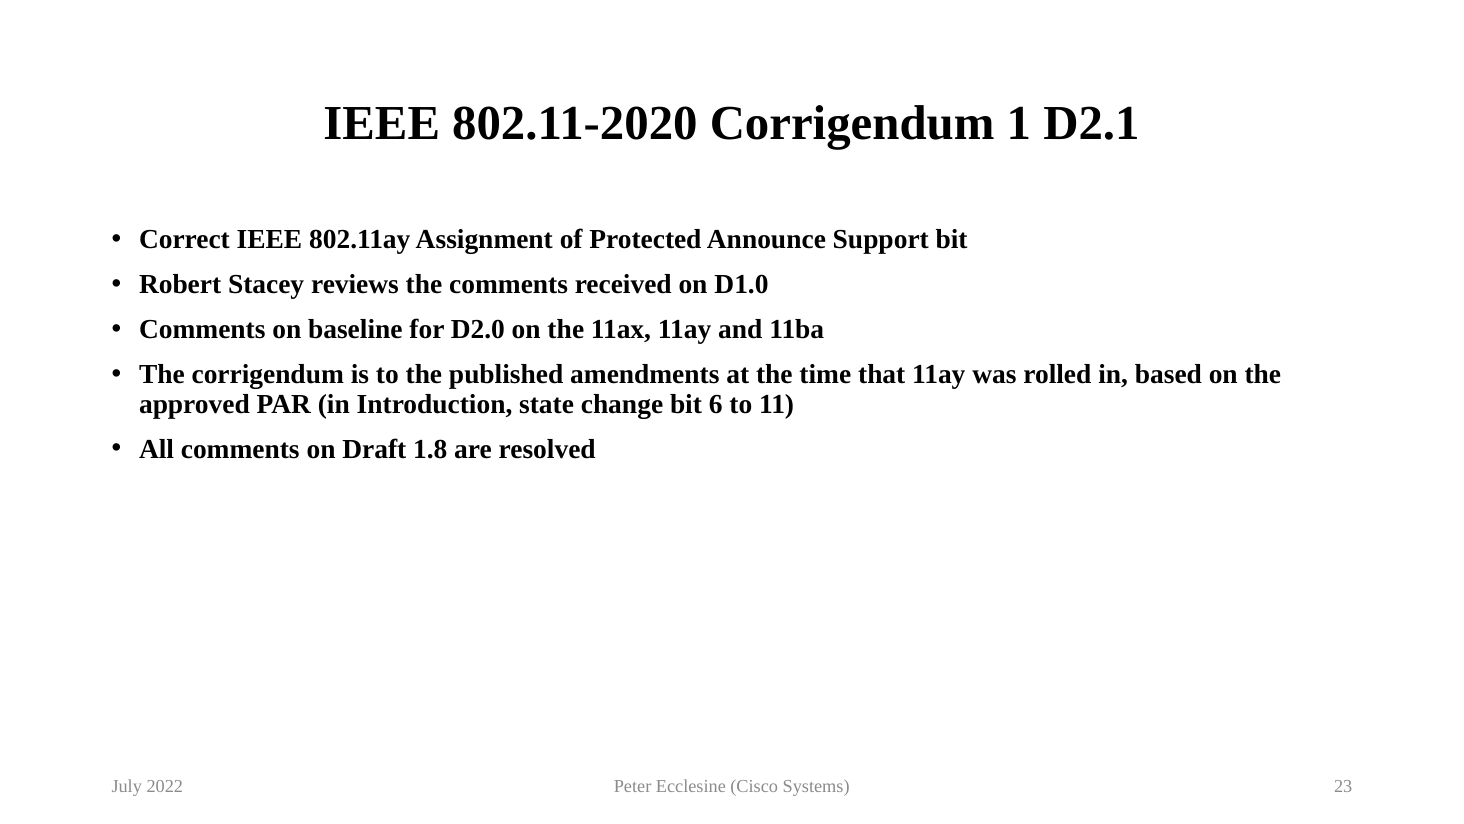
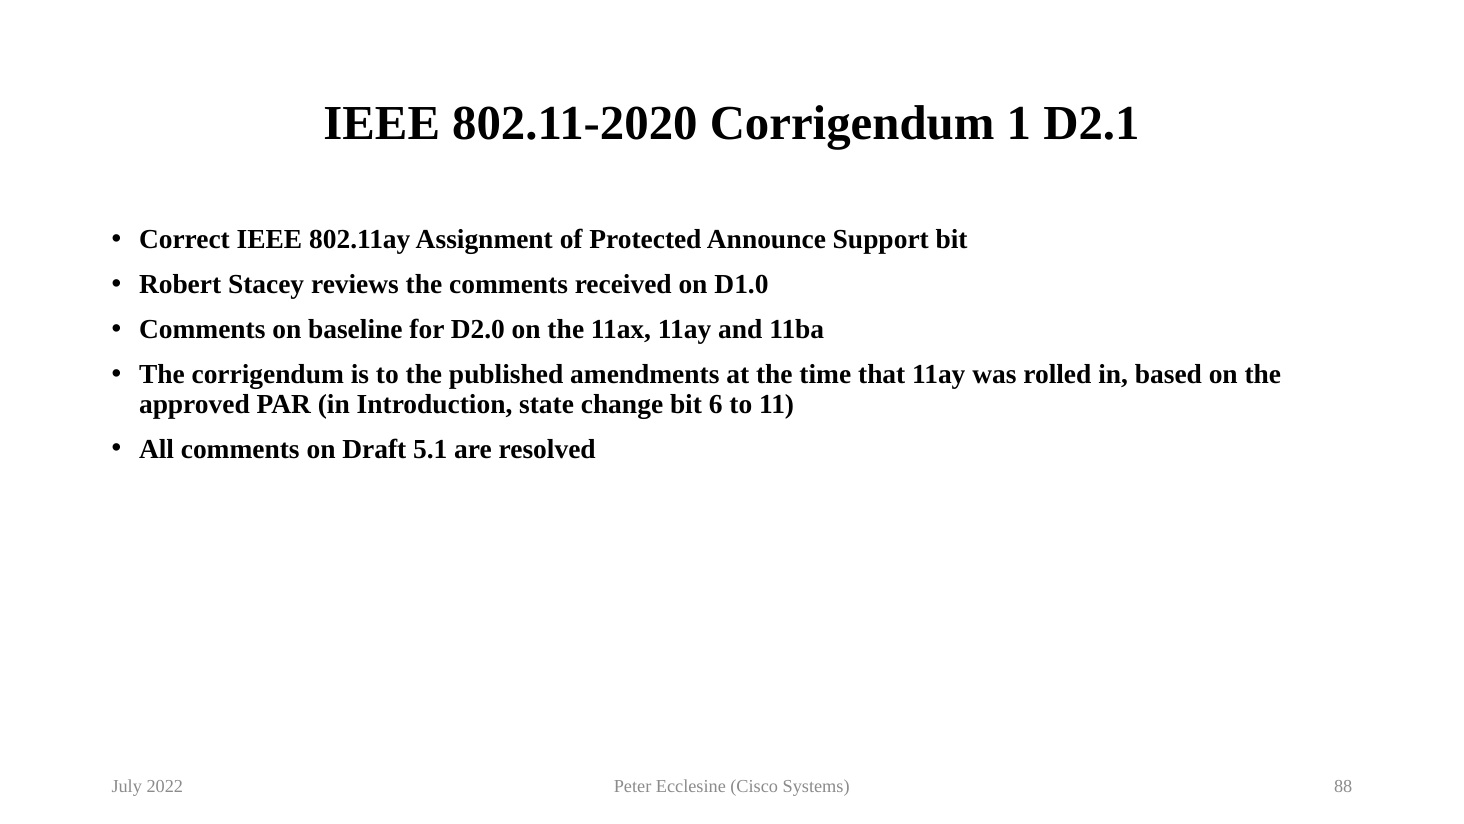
1.8: 1.8 -> 5.1
23: 23 -> 88
